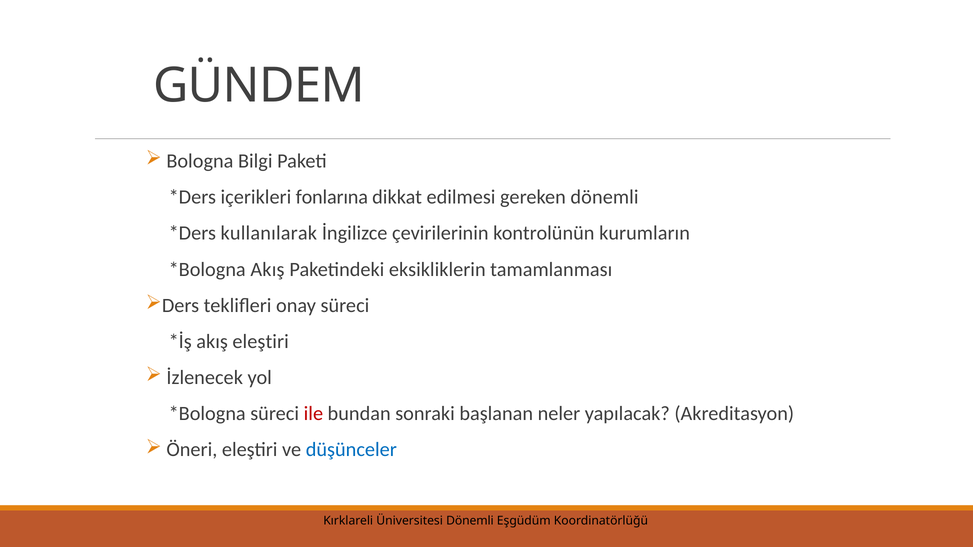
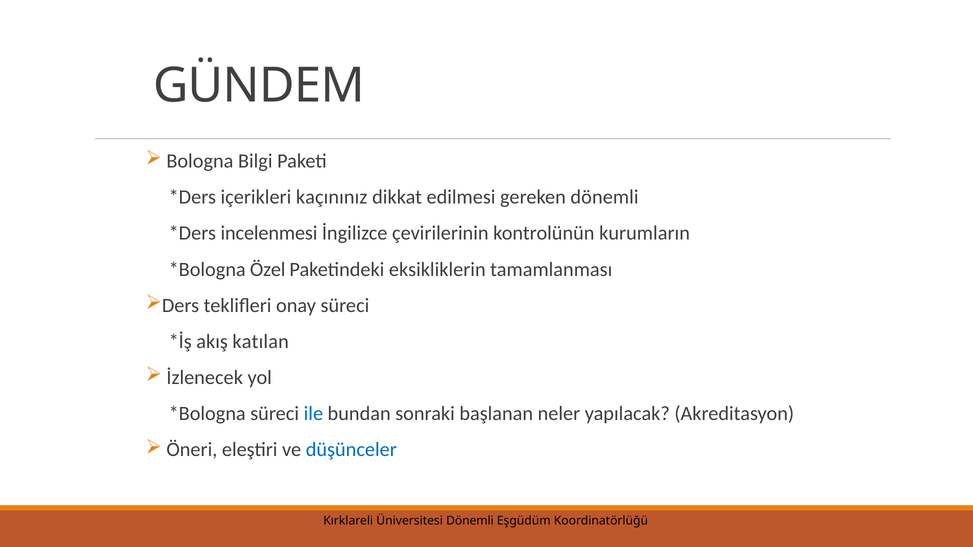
fonlarına: fonlarına -> kaçınınız
kullanılarak: kullanılarak -> incelenmesi
Akış at (267, 269): Akış -> Özel
akış eleştiri: eleştiri -> katılan
ile colour: red -> blue
